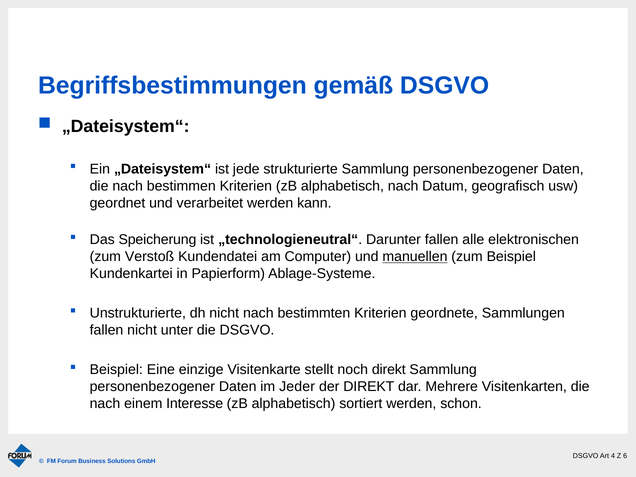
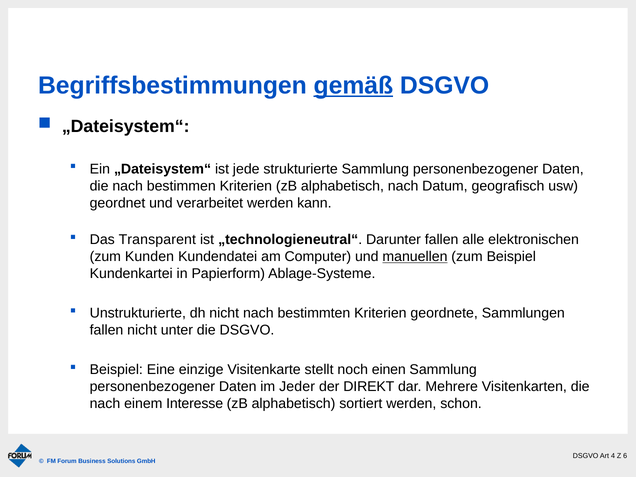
gemäß underline: none -> present
Speicherung: Speicherung -> Transparent
Verstoß: Verstoß -> Kunden
noch direkt: direkt -> einen
